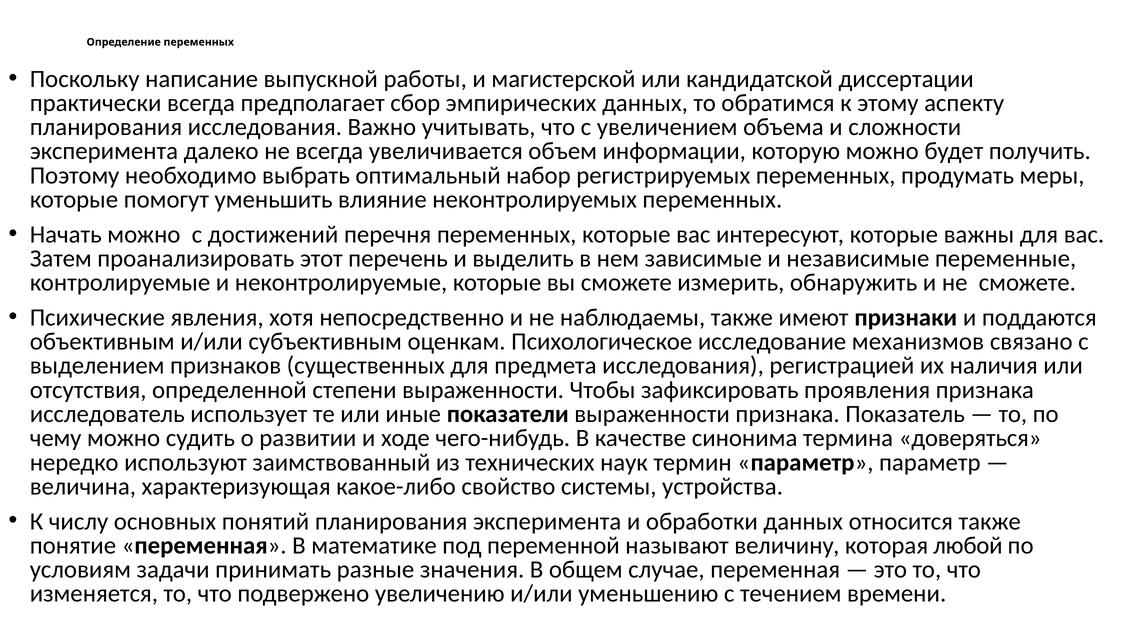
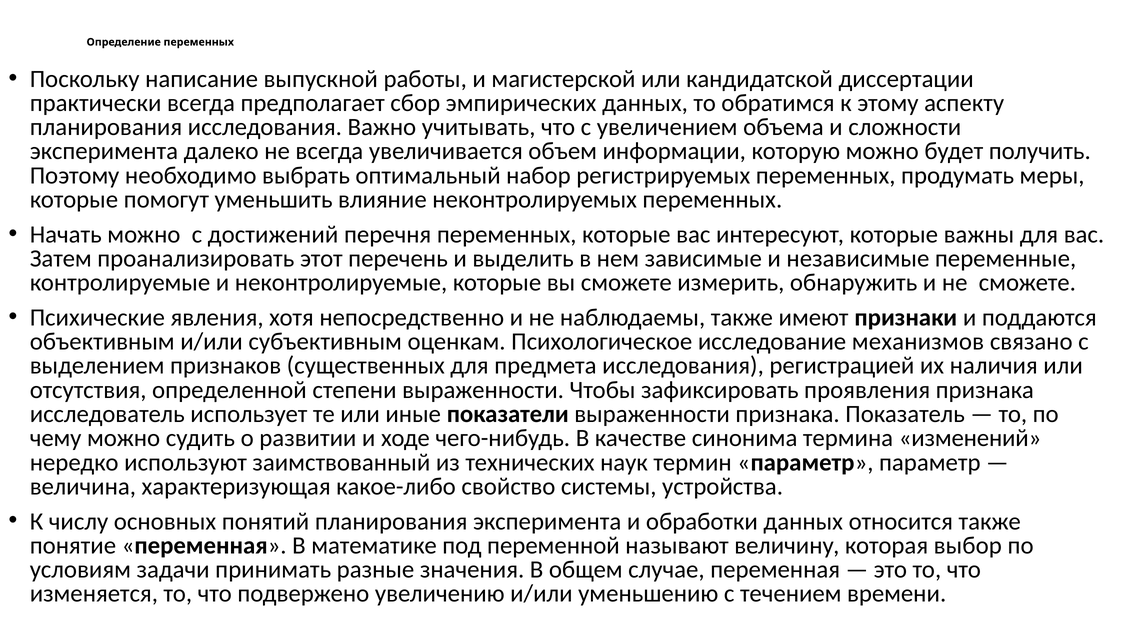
доверяться: доверяться -> изменений
любой: любой -> выбор
